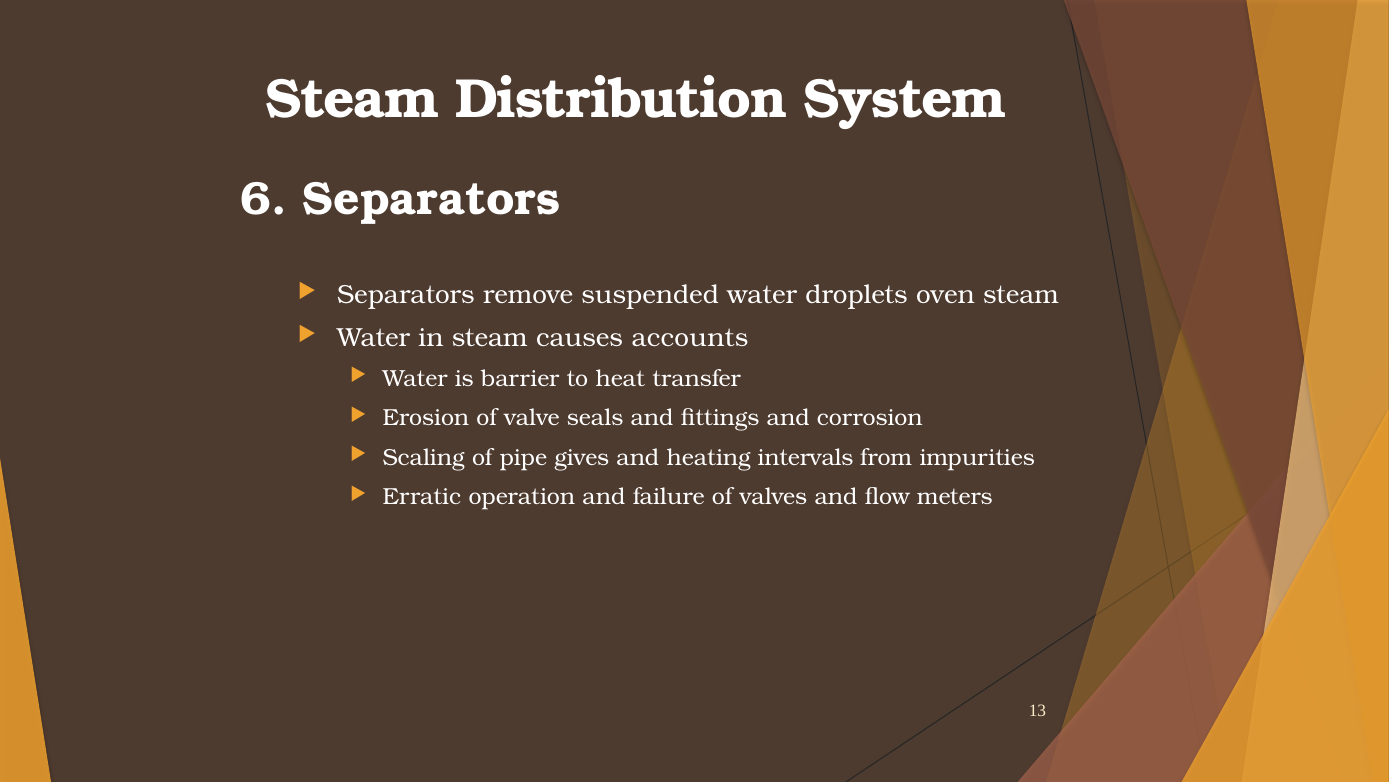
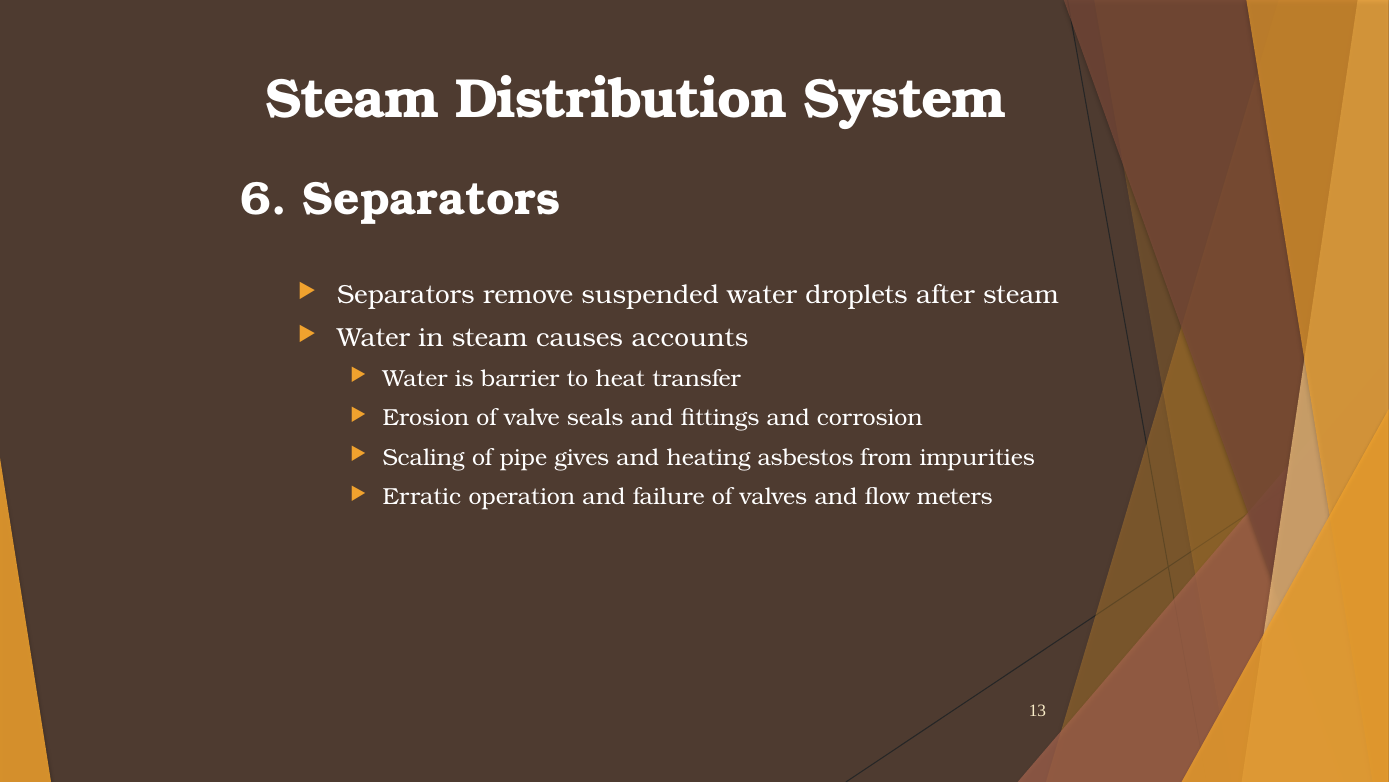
oven: oven -> after
intervals: intervals -> asbestos
